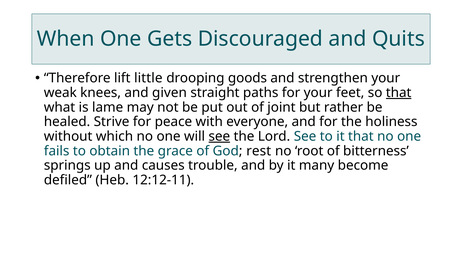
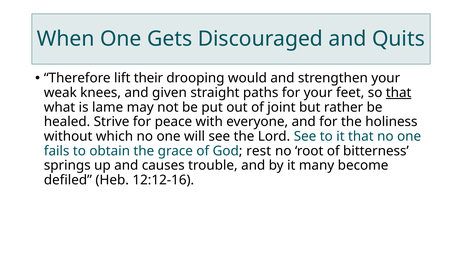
little: little -> their
goods: goods -> would
see at (219, 136) underline: present -> none
12:12-11: 12:12-11 -> 12:12-16
